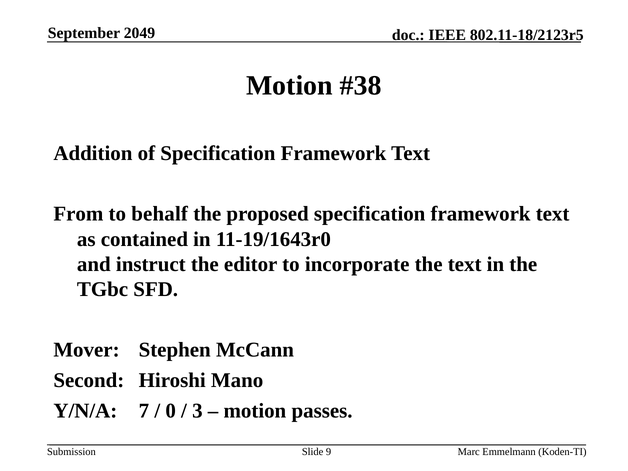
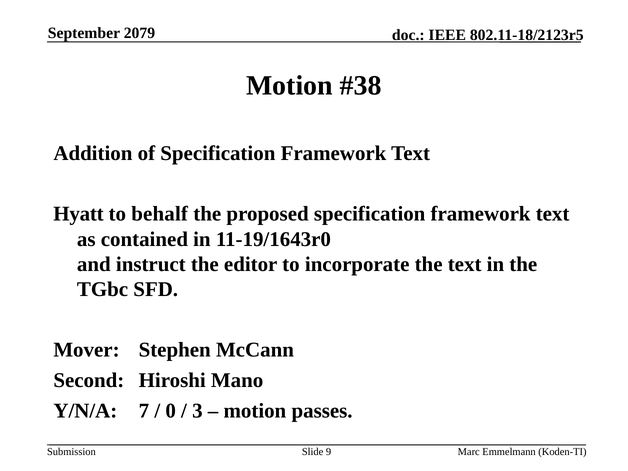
2049: 2049 -> 2079
From: From -> Hyatt
